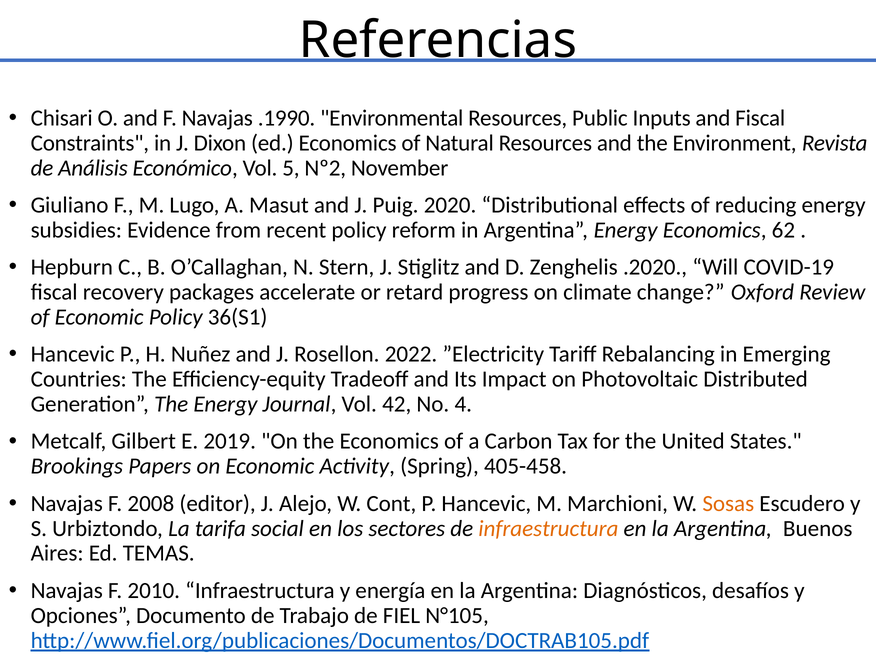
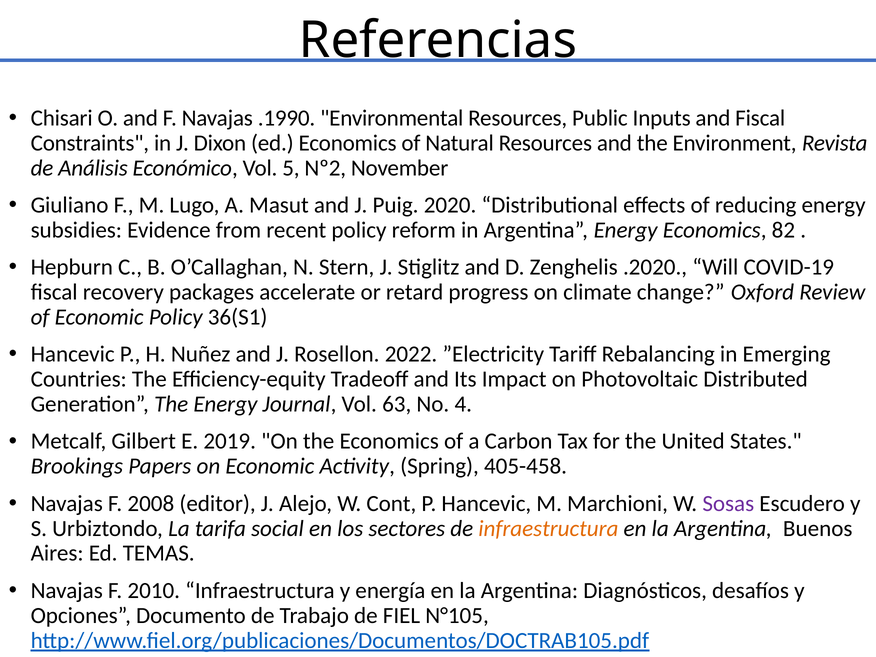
62: 62 -> 82
42: 42 -> 63
Sosas colour: orange -> purple
